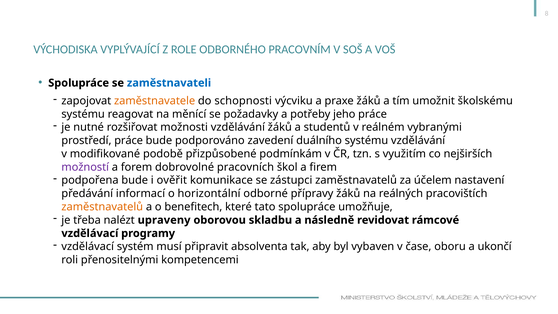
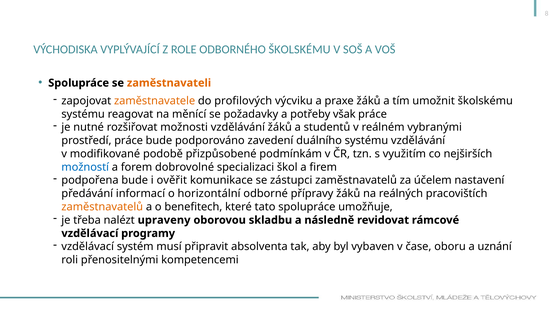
ODBORNÉHO PRACOVNÍM: PRACOVNÍM -> ŠKOLSKÉMU
zaměstnavateli colour: blue -> orange
schopnosti: schopnosti -> profilových
jeho: jeho -> však
možností colour: purple -> blue
pracovních: pracovních -> specializaci
ukončí: ukončí -> uznání
